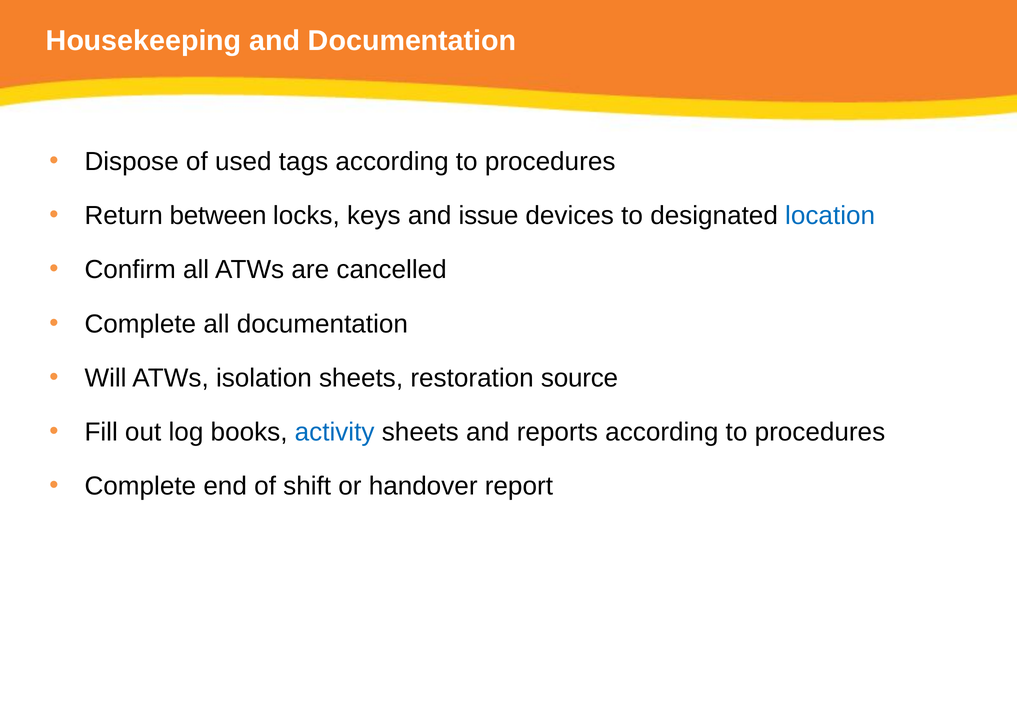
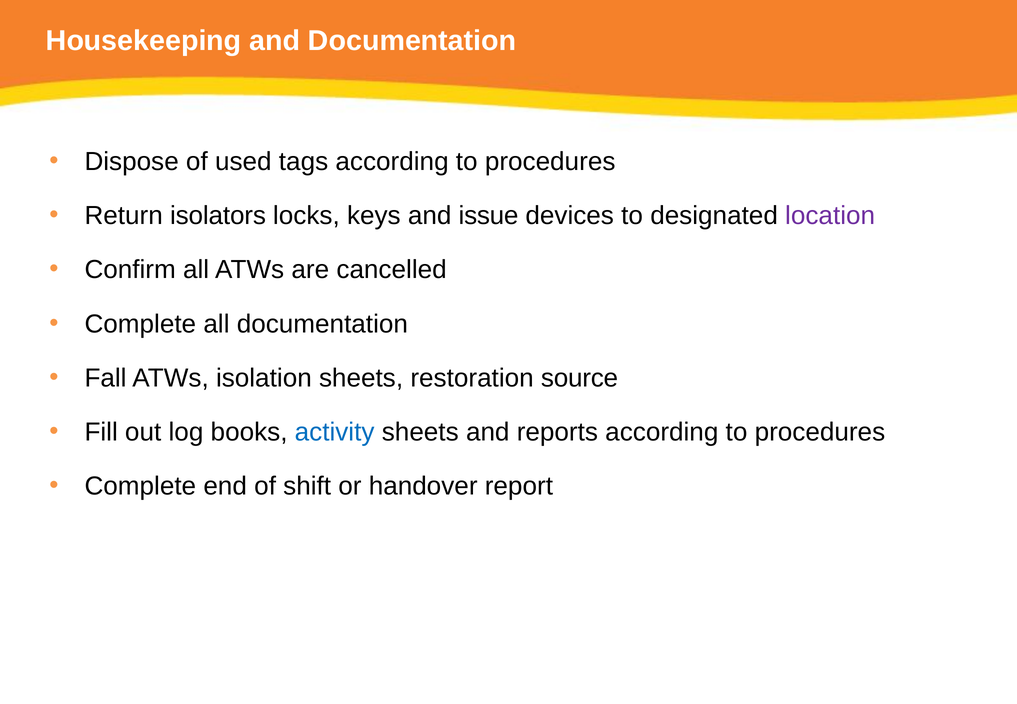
between: between -> isolators
location colour: blue -> purple
Will: Will -> Fall
